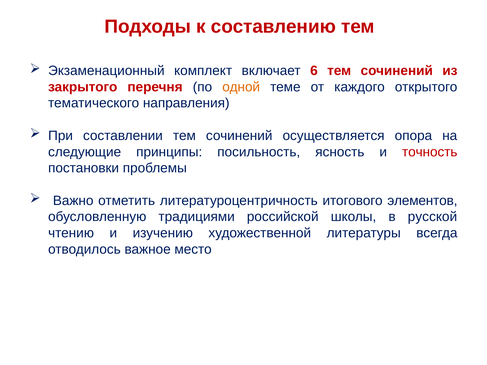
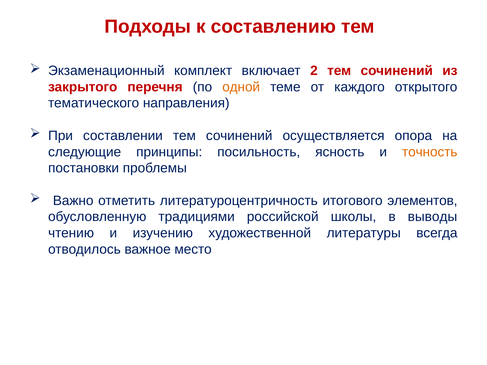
6: 6 -> 2
точность colour: red -> orange
русской: русской -> выводы
